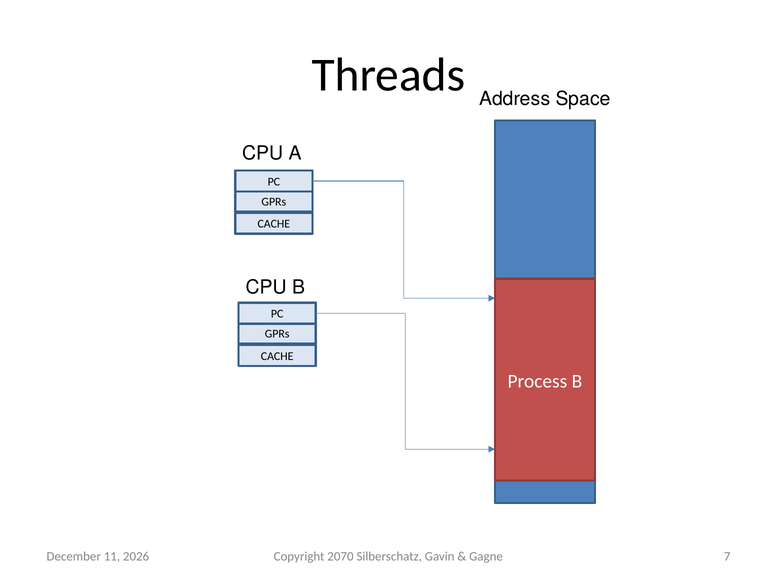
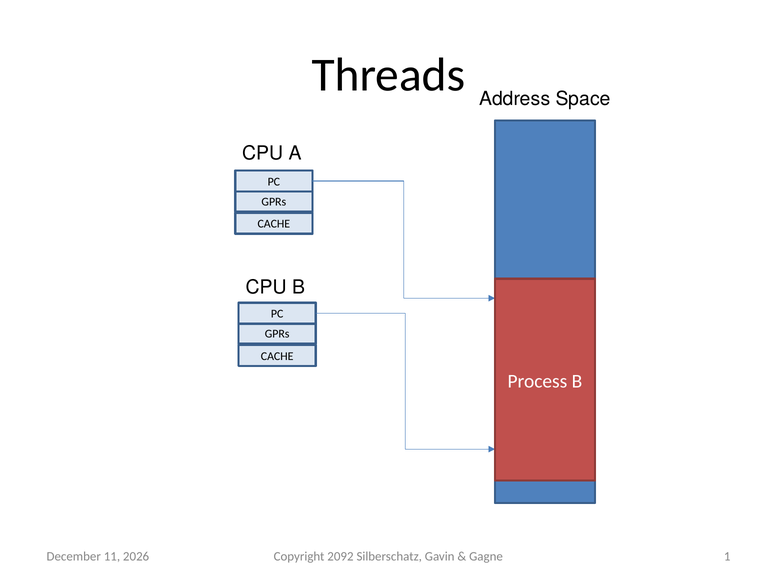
2070: 2070 -> 2092
7: 7 -> 1
